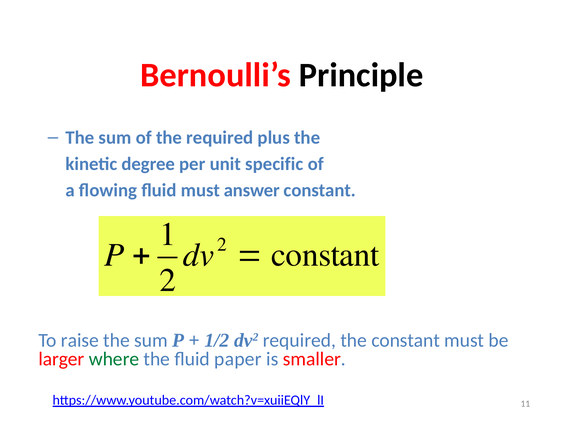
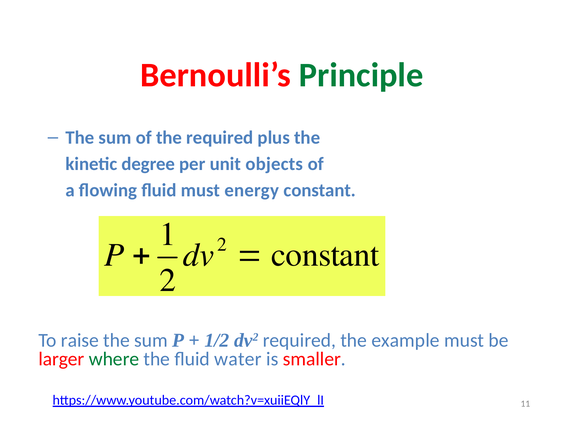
Principle colour: black -> green
specific: specific -> objects
answer: answer -> energy
the constant: constant -> example
paper: paper -> water
